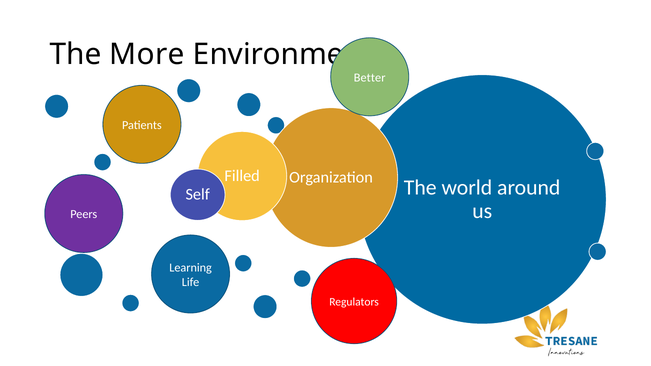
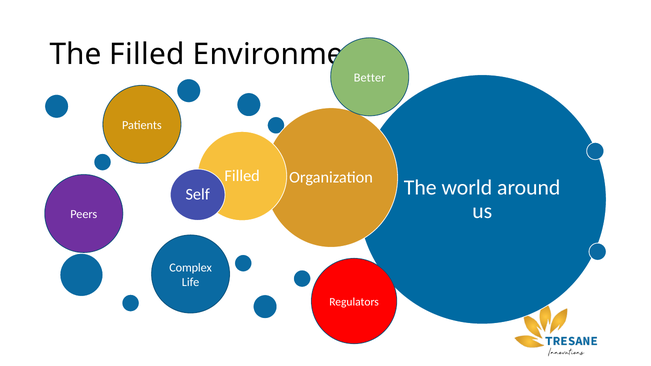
The More: More -> Filled
Learning: Learning -> Complex
